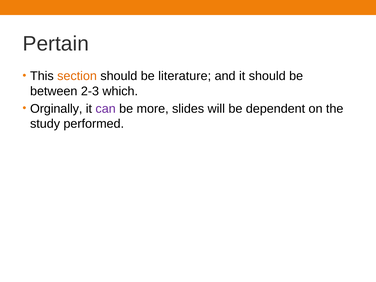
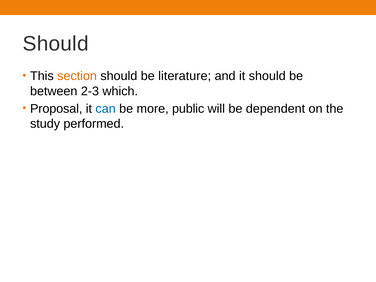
Pertain at (56, 44): Pertain -> Should
Orginally: Orginally -> Proposal
can colour: purple -> blue
slides: slides -> public
